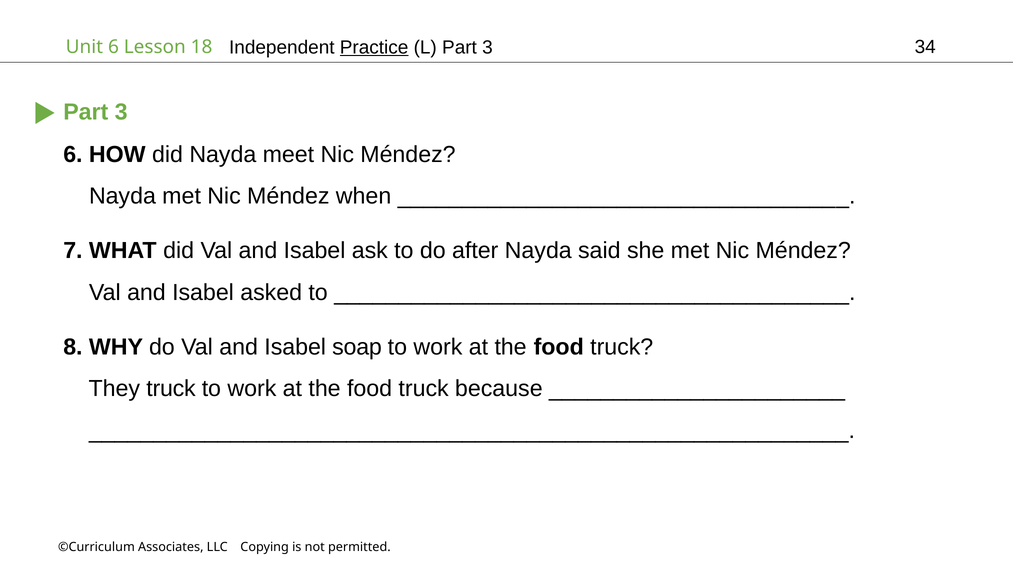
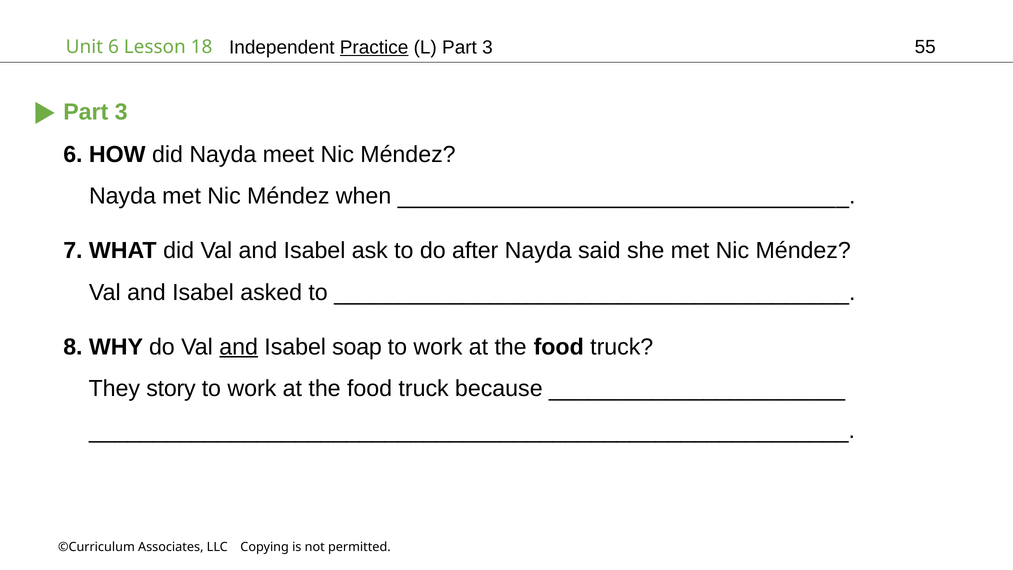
34: 34 -> 55
and at (239, 347) underline: none -> present
They truck: truck -> story
